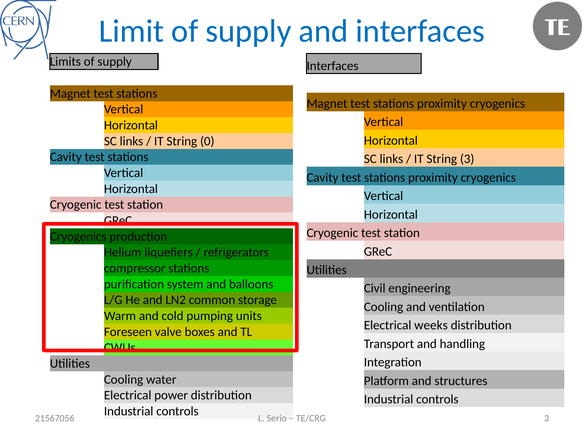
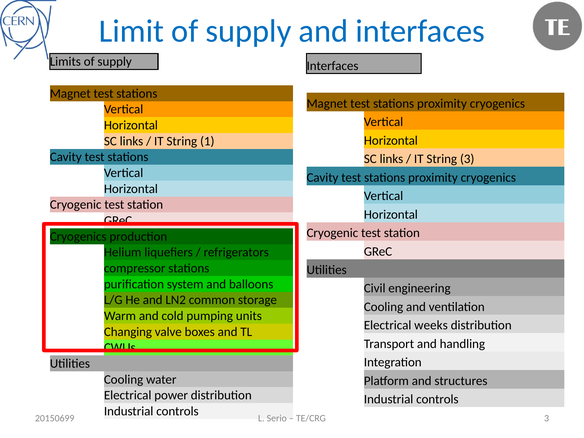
0: 0 -> 1
Foreseen: Foreseen -> Changing
21567056: 21567056 -> 20150699
